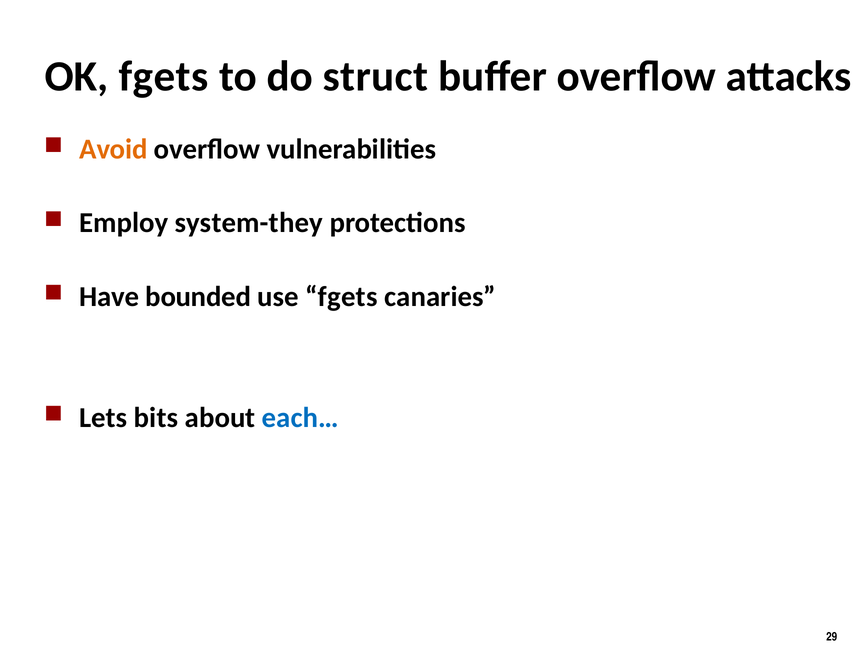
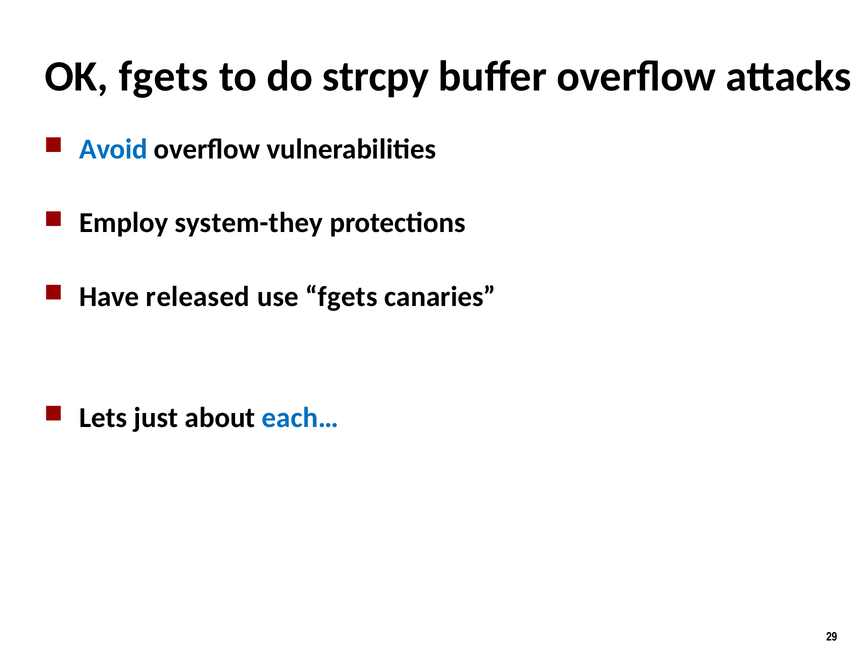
struct: struct -> strcpy
Avoid colour: orange -> blue
bounded: bounded -> released
bits: bits -> just
